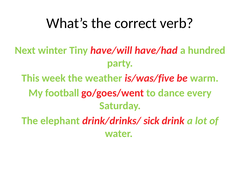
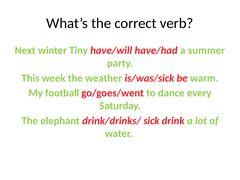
hundred: hundred -> summer
is/was/five: is/was/five -> is/was/sick
